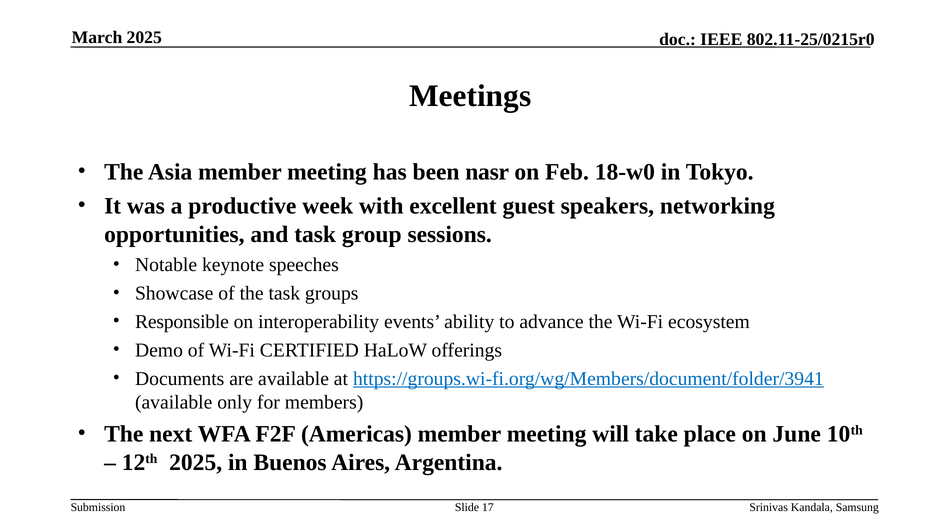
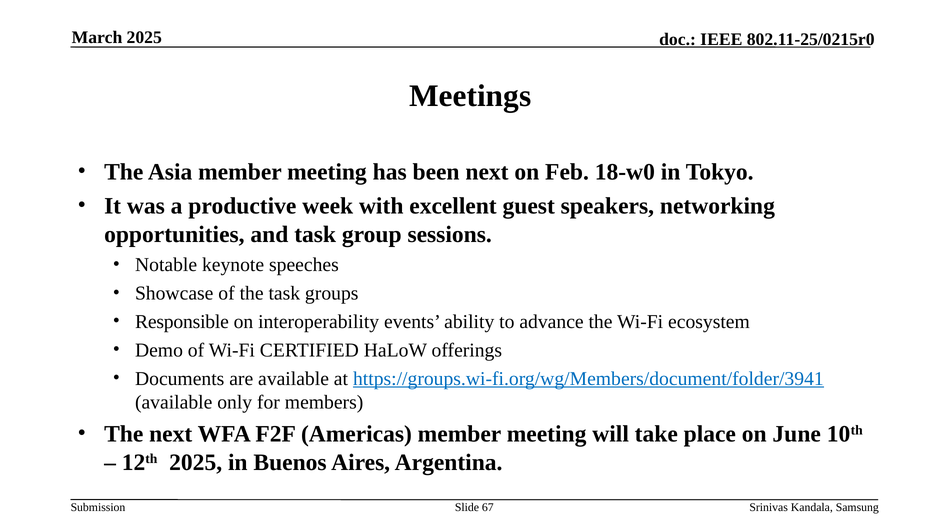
been nasr: nasr -> next
17: 17 -> 67
